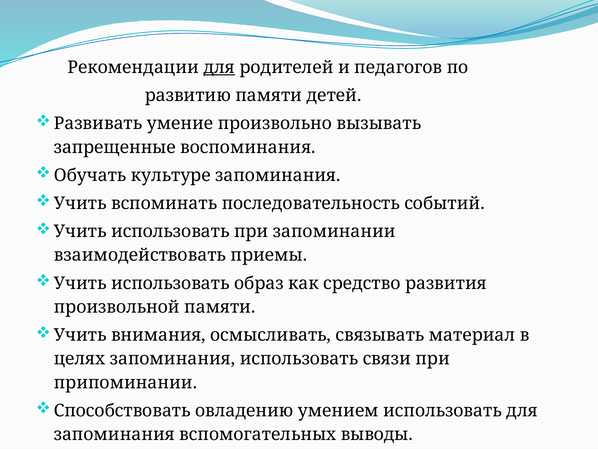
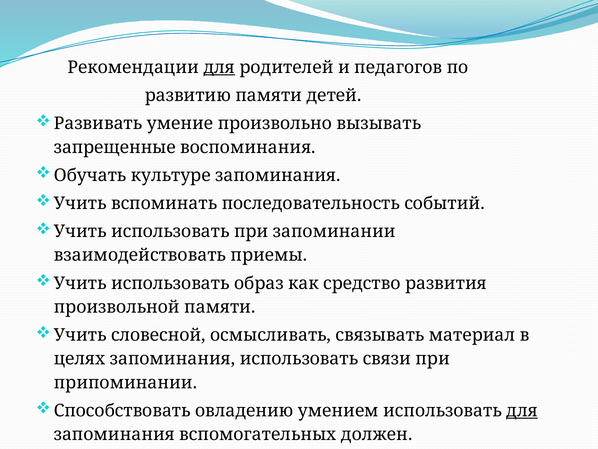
внимания: внимания -> словесной
для at (522, 410) underline: none -> present
выводы: выводы -> должен
